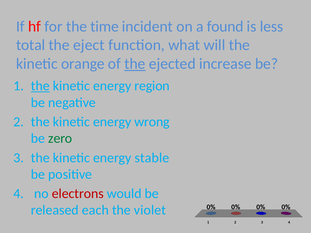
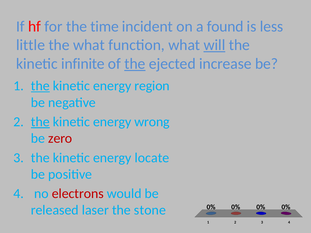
total: total -> little
the eject: eject -> what
will underline: none -> present
orange: orange -> infinite
the at (40, 122) underline: none -> present
zero colour: green -> red
stable: stable -> locate
each: each -> laser
violet: violet -> stone
